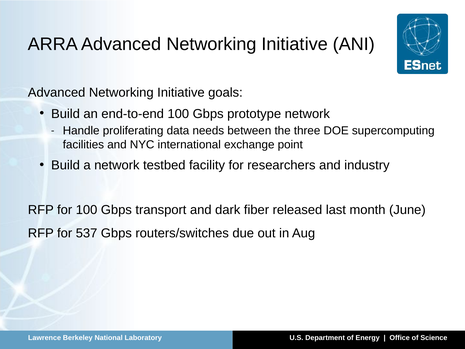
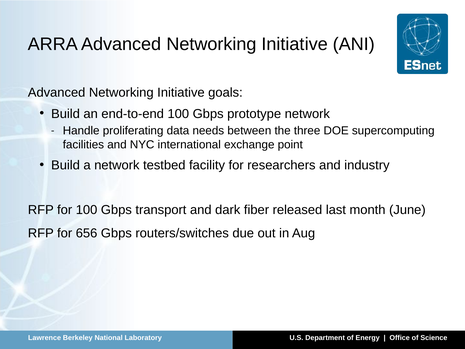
537: 537 -> 656
